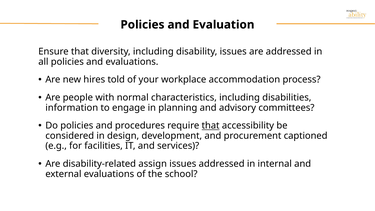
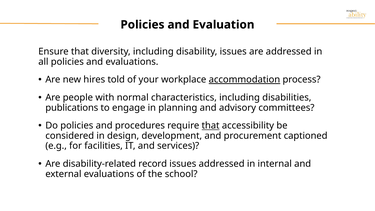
accommodation underline: none -> present
information: information -> publications
assign: assign -> record
